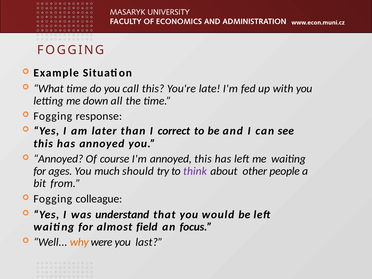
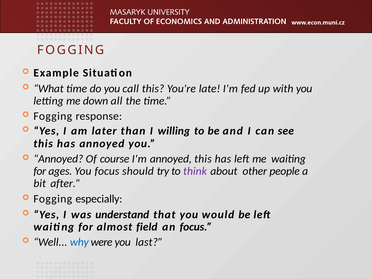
correct: correct -> willing
You much: much -> focus
from: from -> after
colleague: colleague -> especially
why colour: orange -> blue
